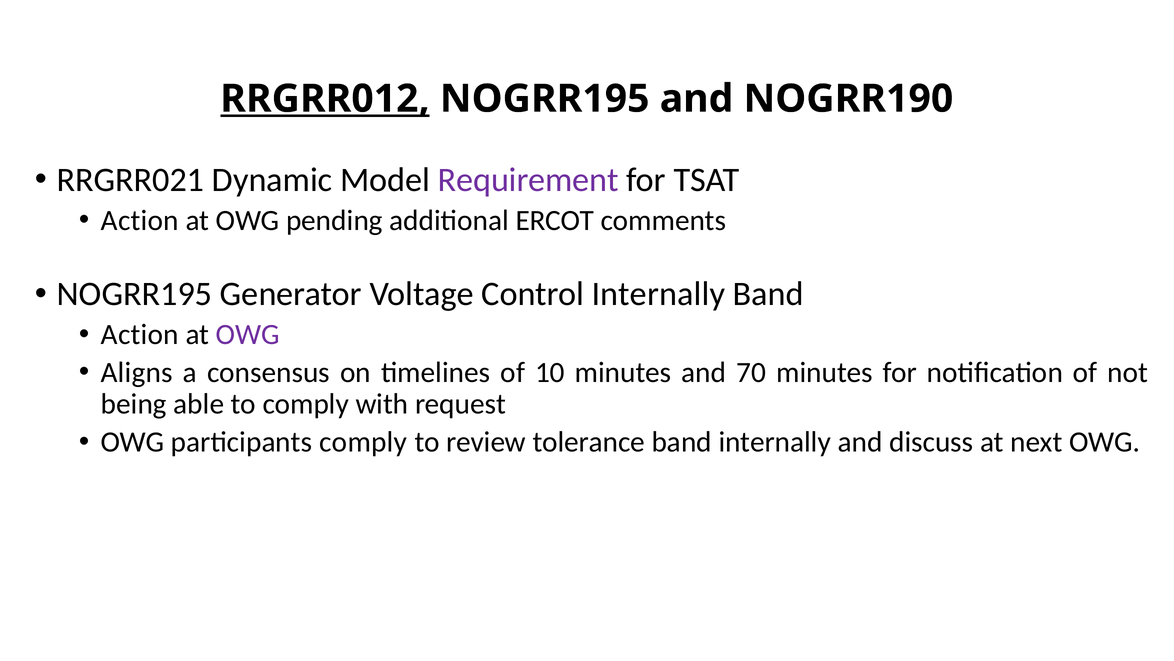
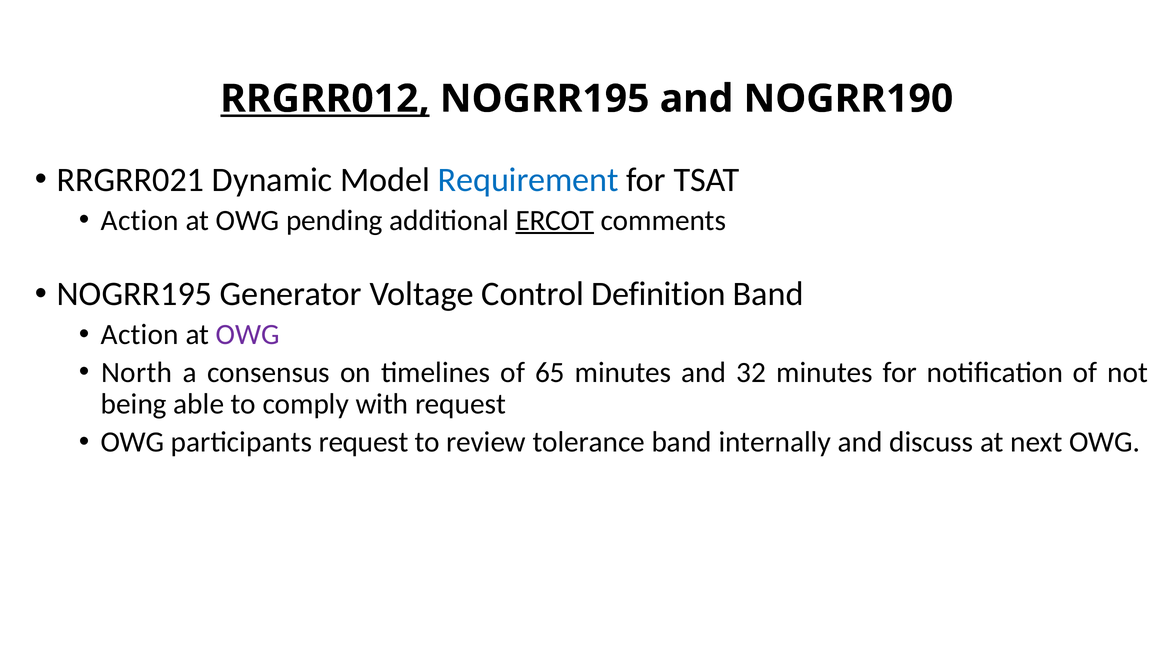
Requirement colour: purple -> blue
ERCOT underline: none -> present
Control Internally: Internally -> Definition
Aligns: Aligns -> North
10: 10 -> 65
70: 70 -> 32
participants comply: comply -> request
